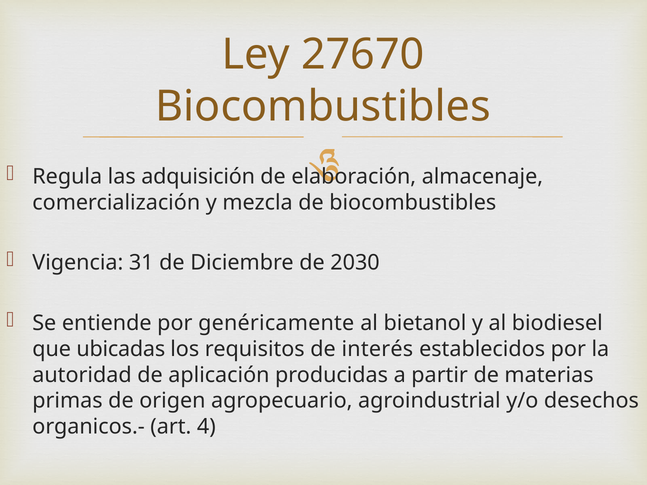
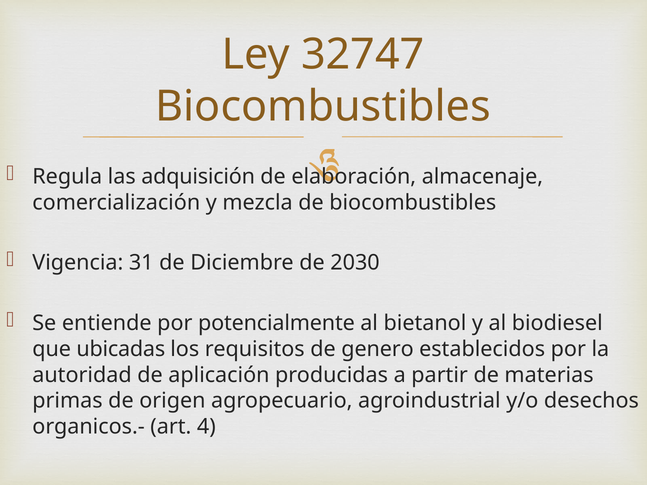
27670: 27670 -> 32747
genéricamente: genéricamente -> potencialmente
interés: interés -> genero
